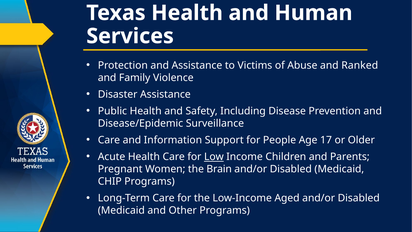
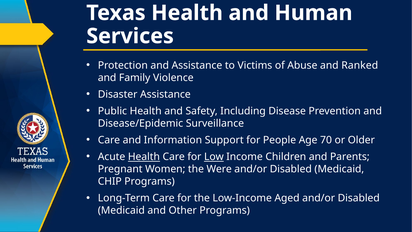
17: 17 -> 70
Health at (144, 157) underline: none -> present
Brain: Brain -> Were
